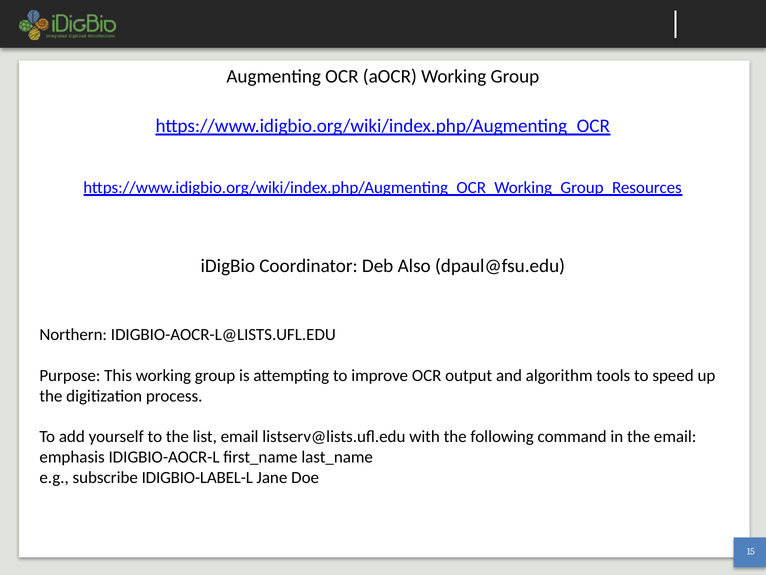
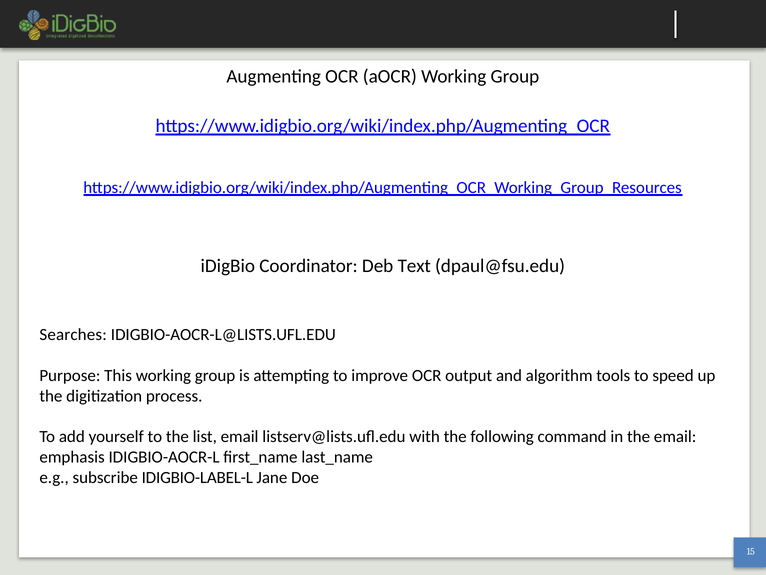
Also: Also -> Text
Northern: Northern -> Searches
